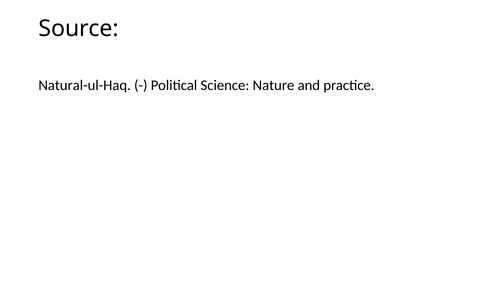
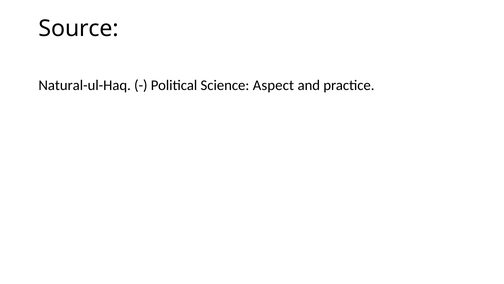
Nature: Nature -> Aspect
